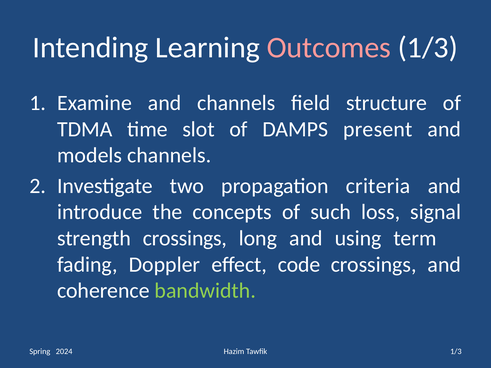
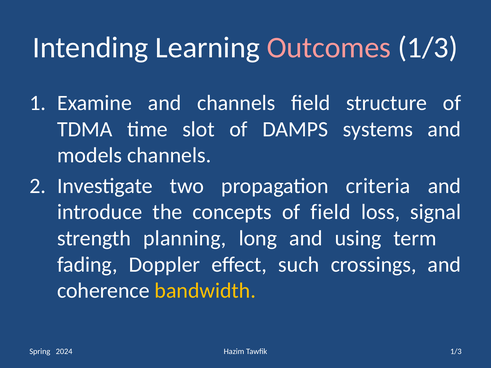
present: present -> systems
of such: such -> field
strength crossings: crossings -> planning
code: code -> such
bandwidth colour: light green -> yellow
